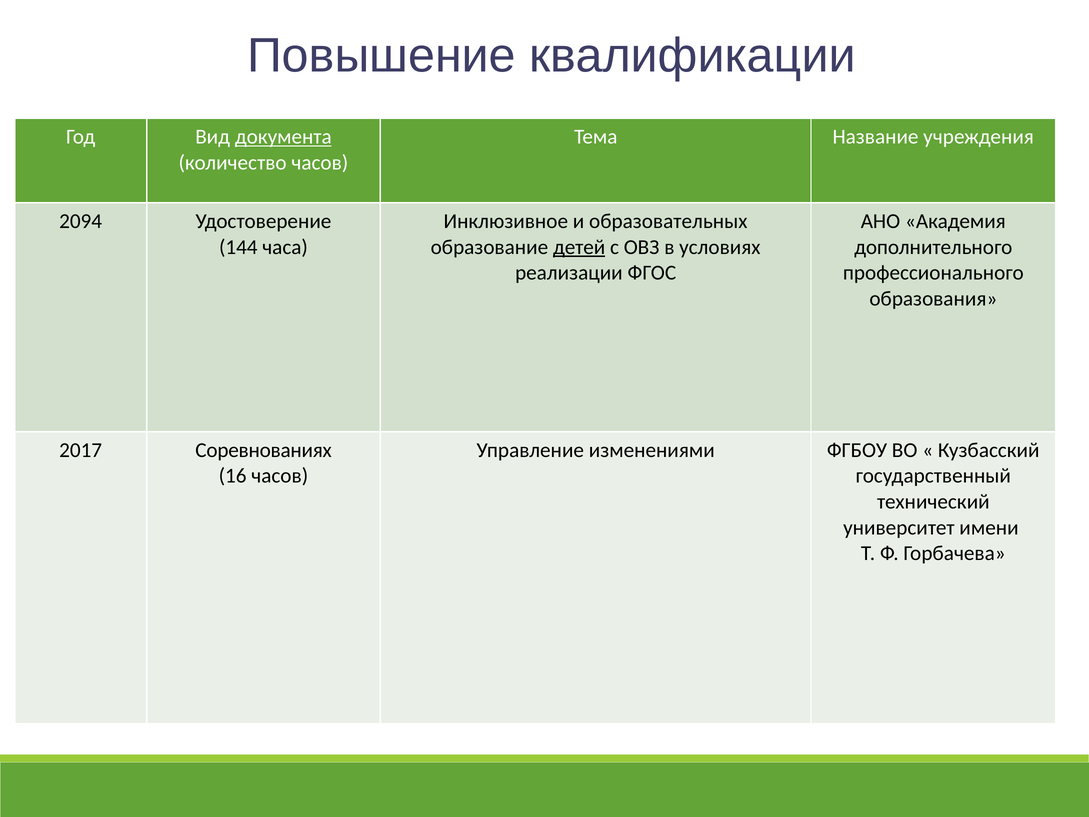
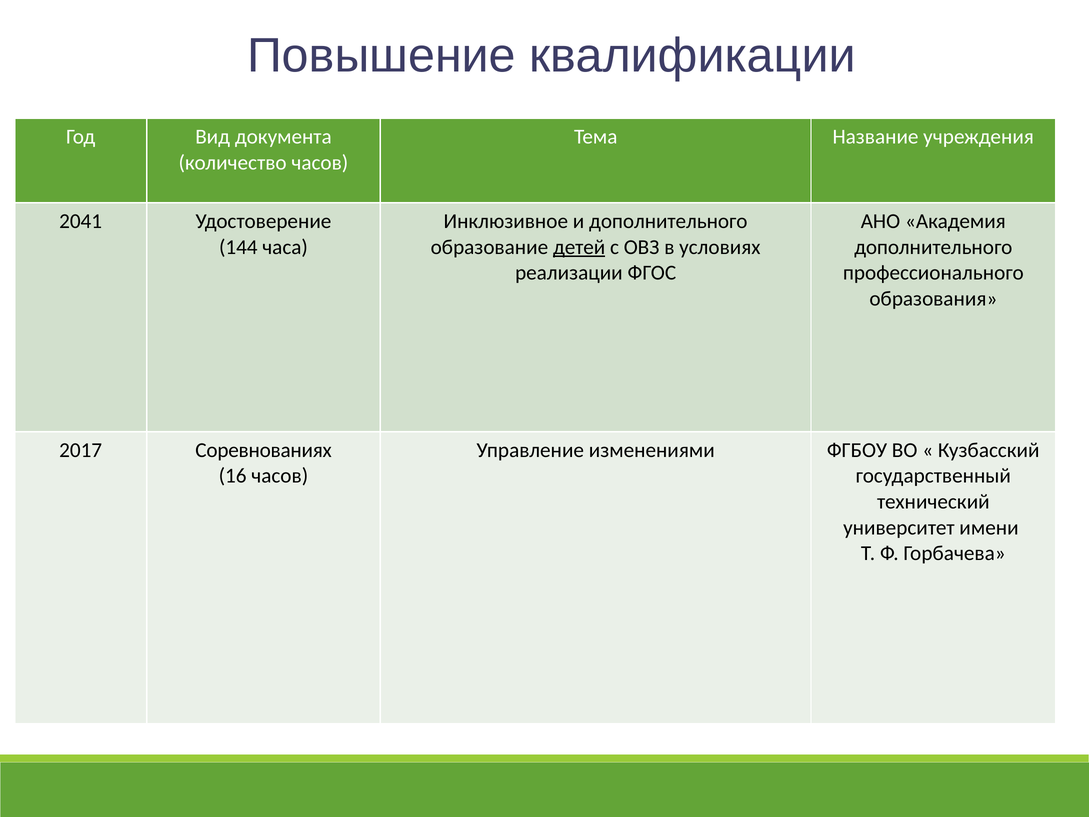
документа underline: present -> none
2094: 2094 -> 2041
и образовательных: образовательных -> дополнительного
